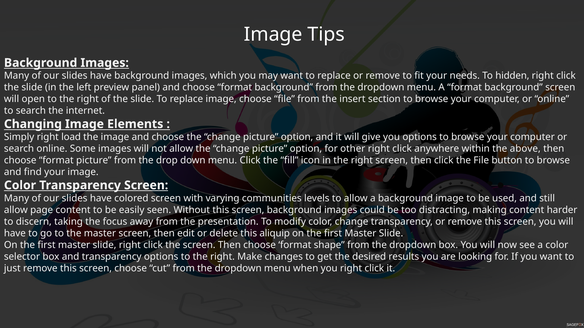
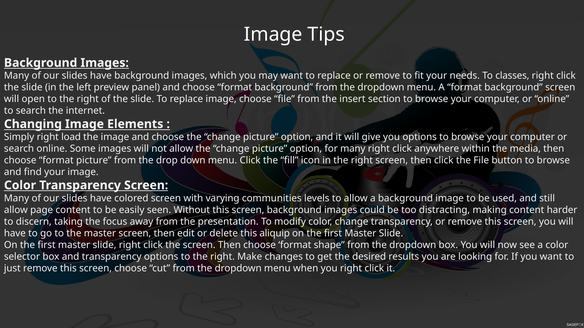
hidden: hidden -> classes
for other: other -> many
above: above -> media
